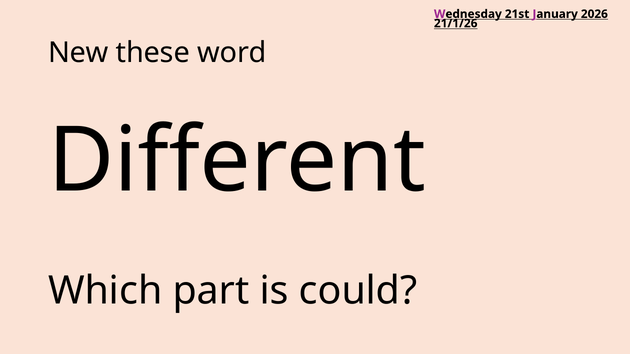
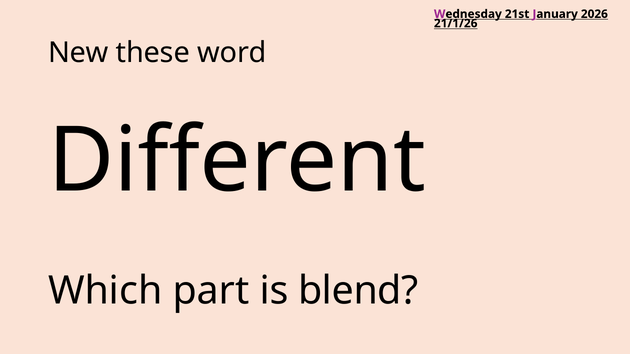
could: could -> blend
